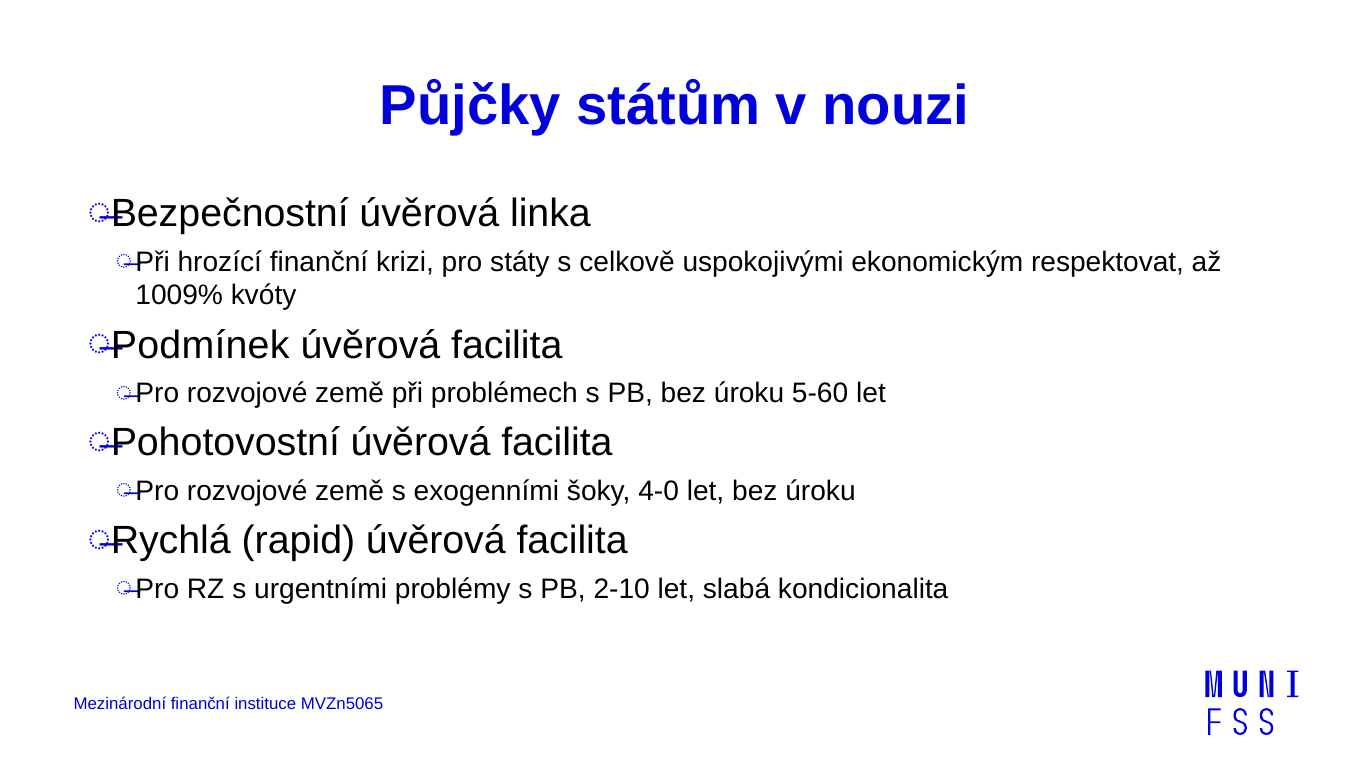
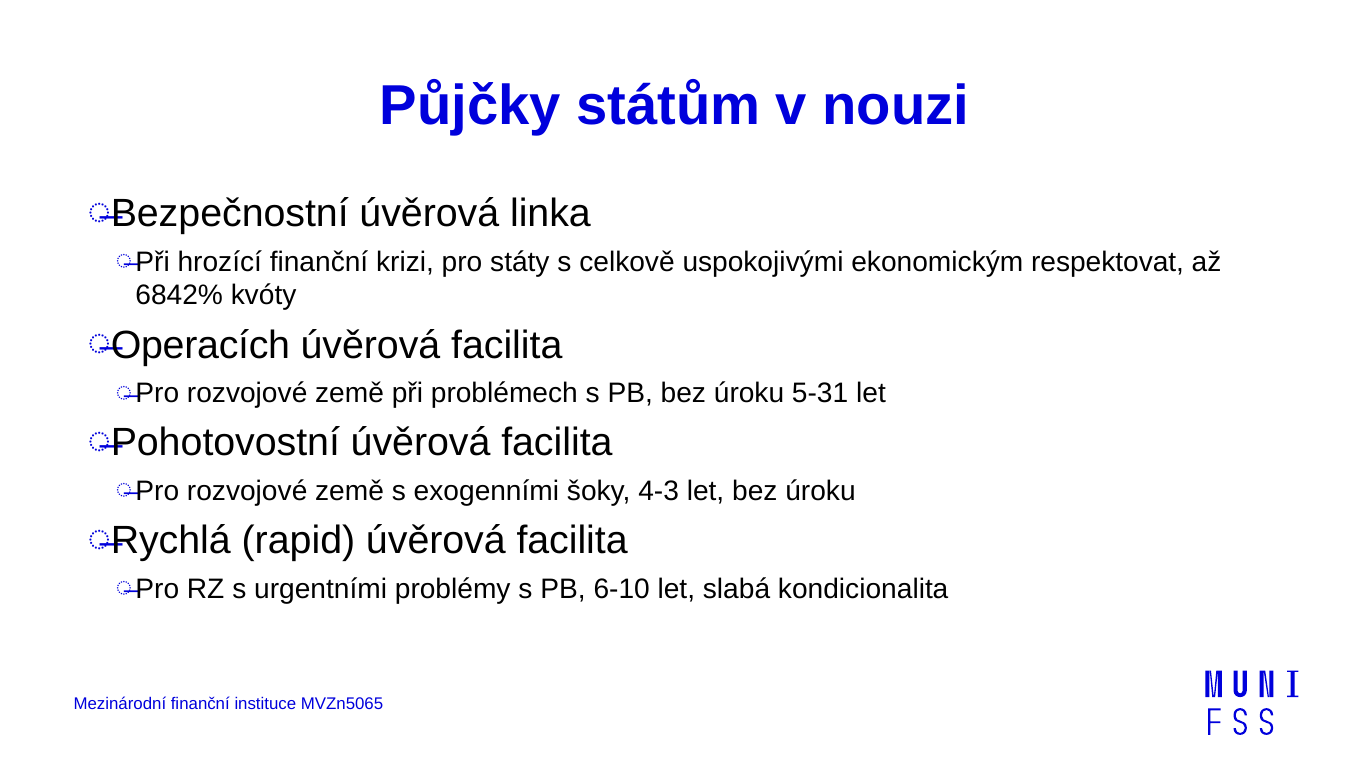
1009%: 1009% -> 6842%
Podmínek: Podmínek -> Operacích
5-60: 5-60 -> 5-31
4-0: 4-0 -> 4-3
2-10: 2-10 -> 6-10
